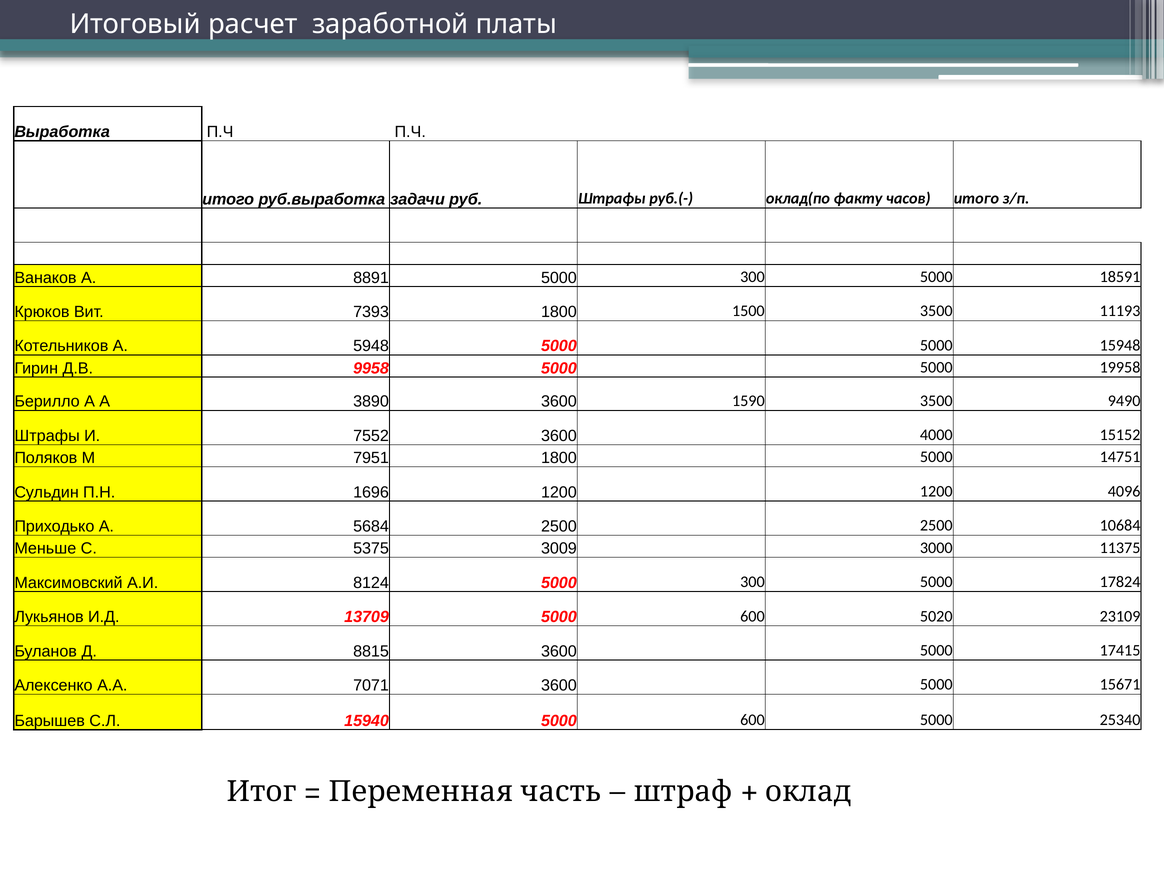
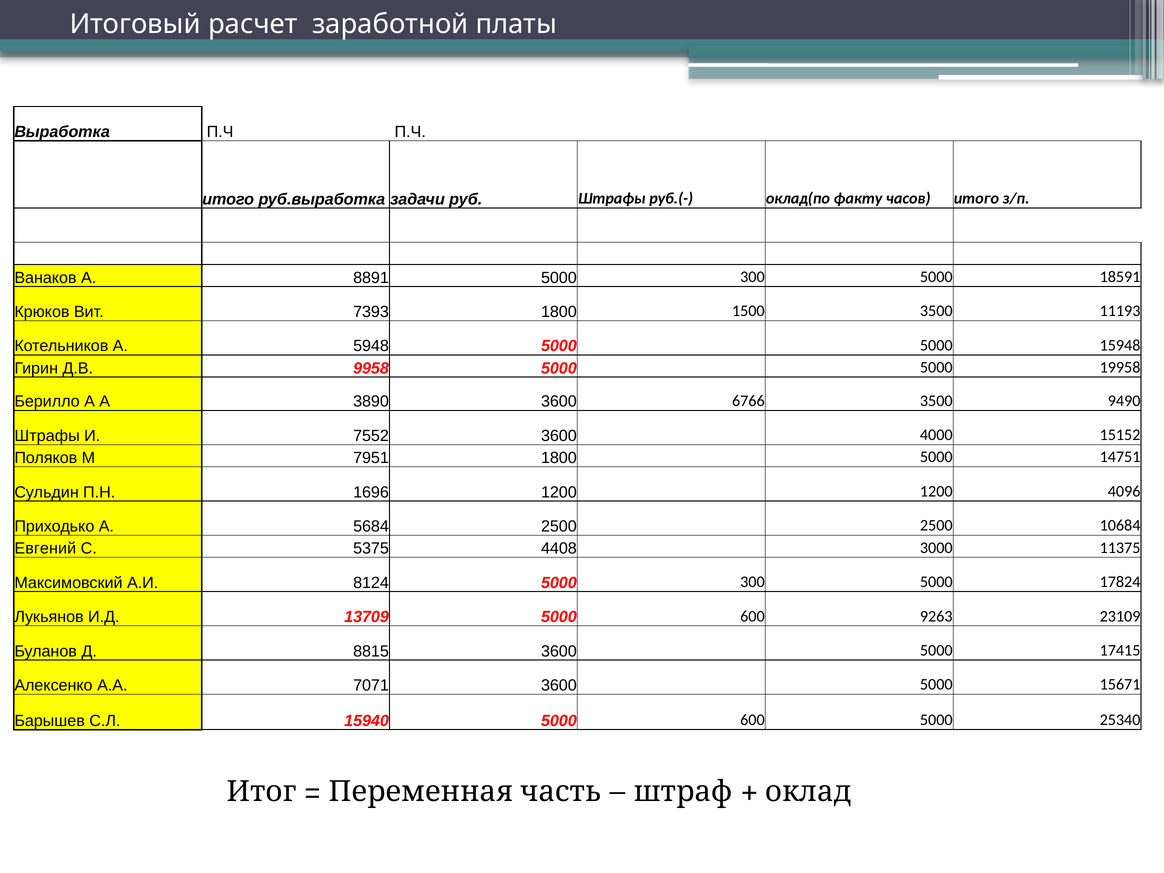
1590: 1590 -> 6766
Меньше: Меньше -> Евгений
3009: 3009 -> 4408
5020: 5020 -> 9263
